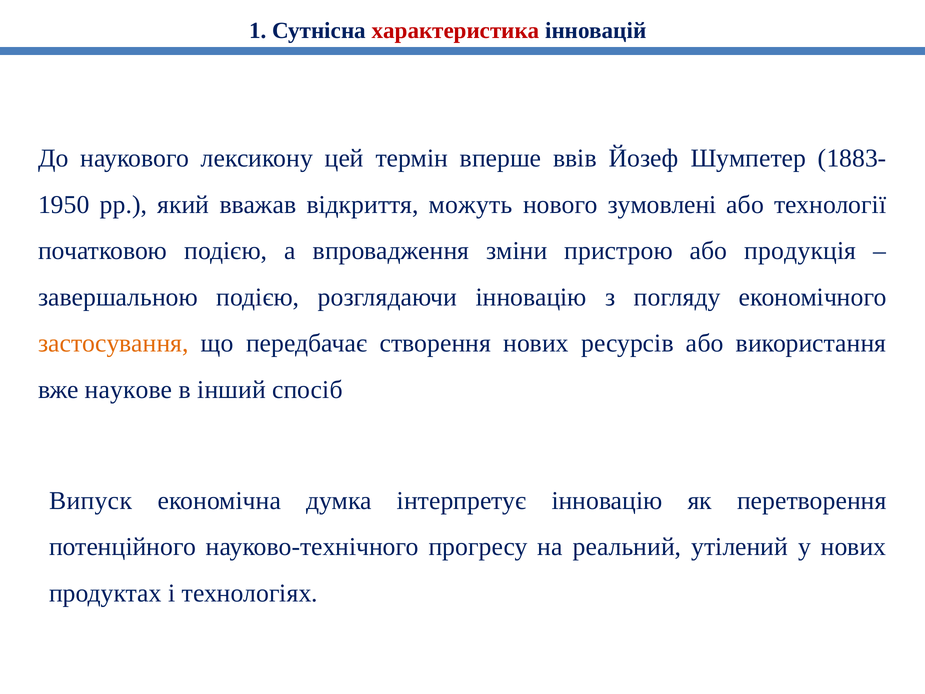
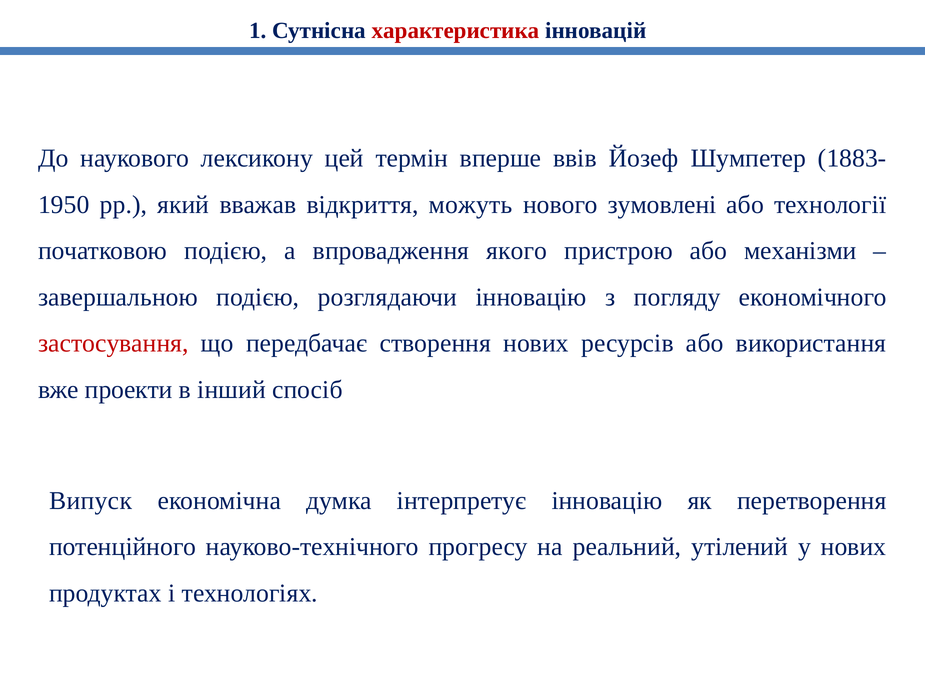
зміни: зміни -> якого
продукція: продукція -> механізми
застосування colour: orange -> red
наукове: наукове -> проекти
